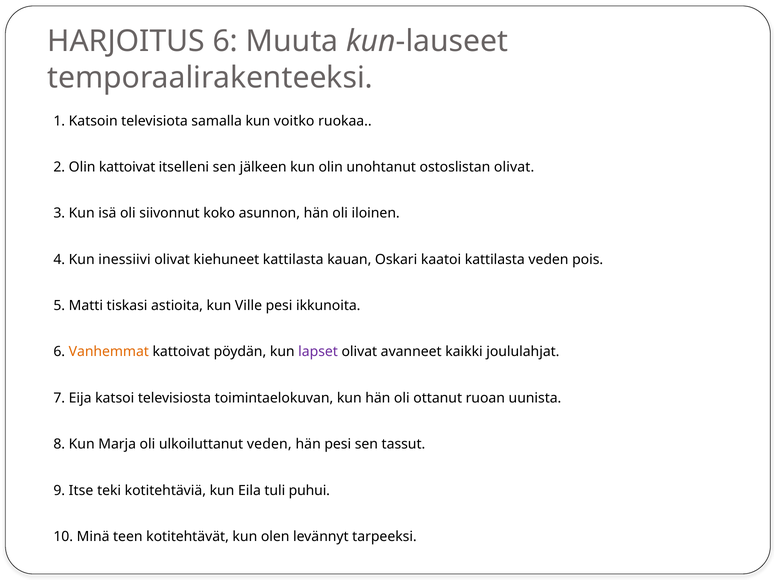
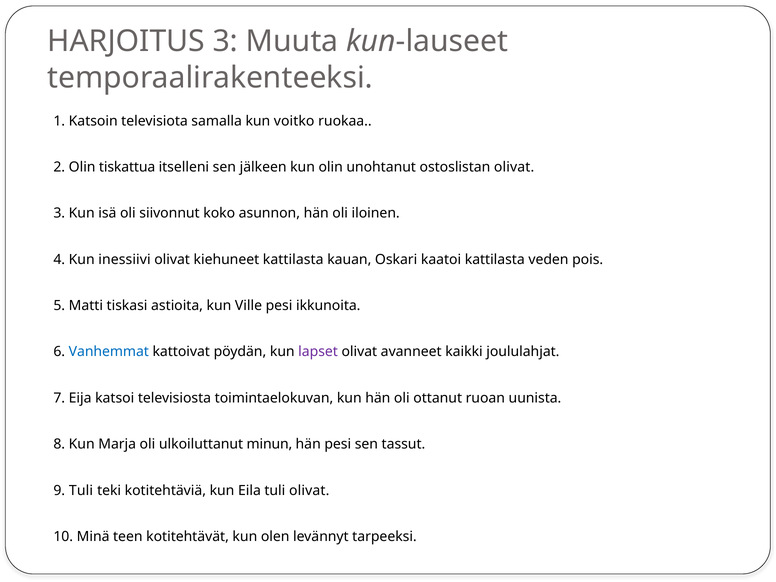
HARJOITUS 6: 6 -> 3
Olin kattoivat: kattoivat -> tiskattua
Vanhemmat colour: orange -> blue
ulkoiluttanut veden: veden -> minun
9 Itse: Itse -> Tuli
tuli puhui: puhui -> olivat
